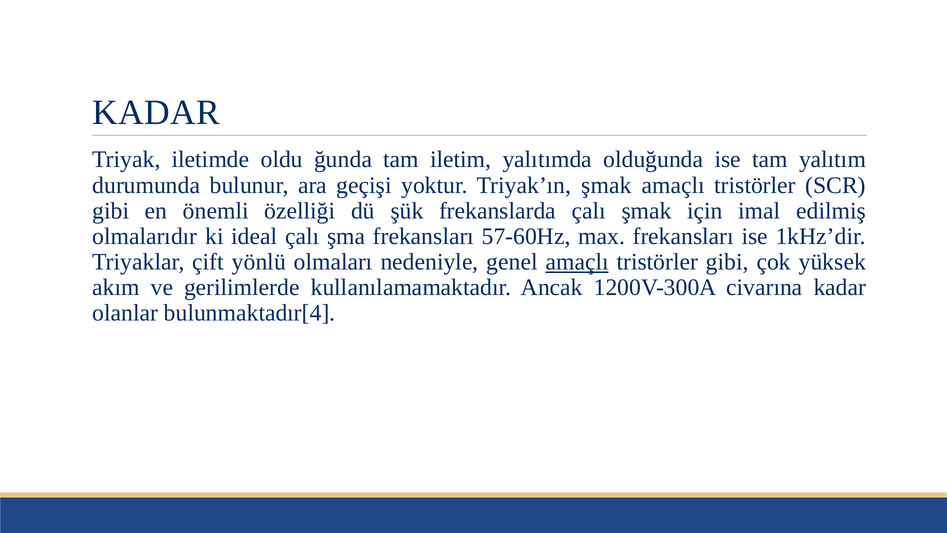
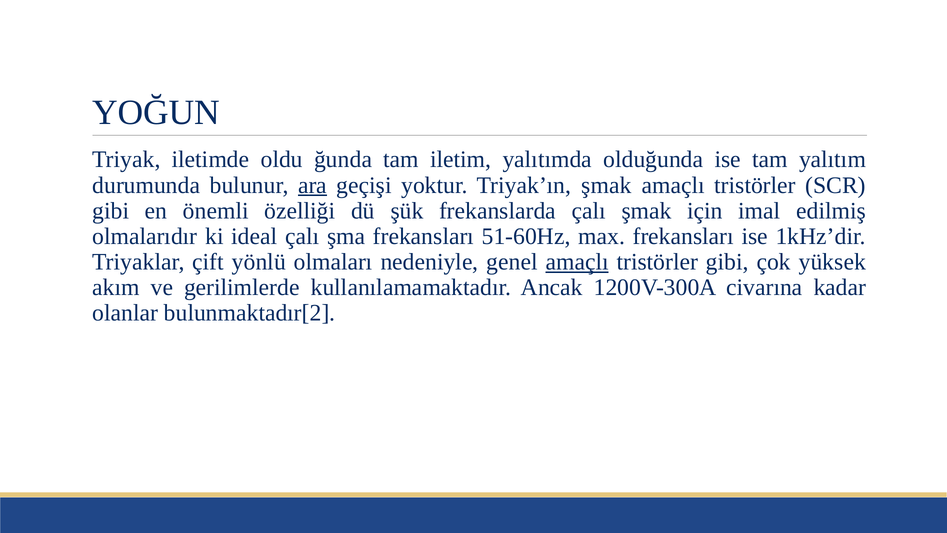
KADAR at (156, 112): KADAR -> YOĞUN
ara underline: none -> present
57-60Hz: 57-60Hz -> 51-60Hz
bulunmaktadır[4: bulunmaktadır[4 -> bulunmaktadır[2
